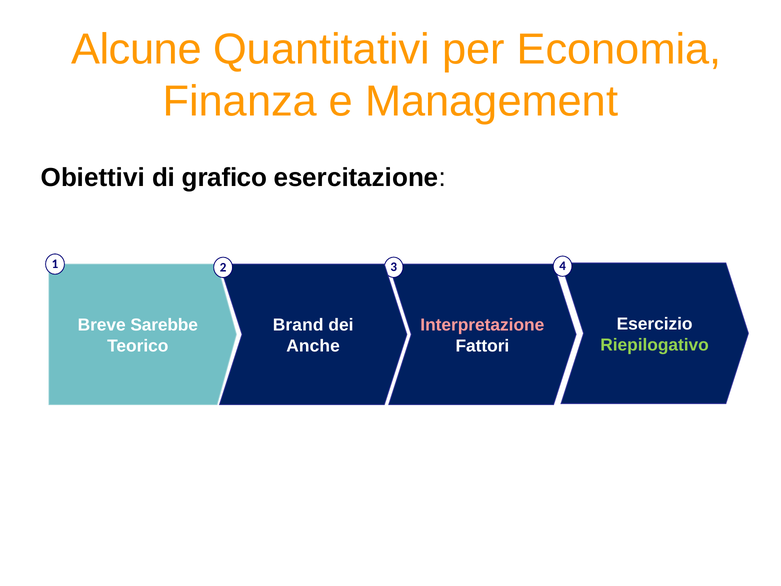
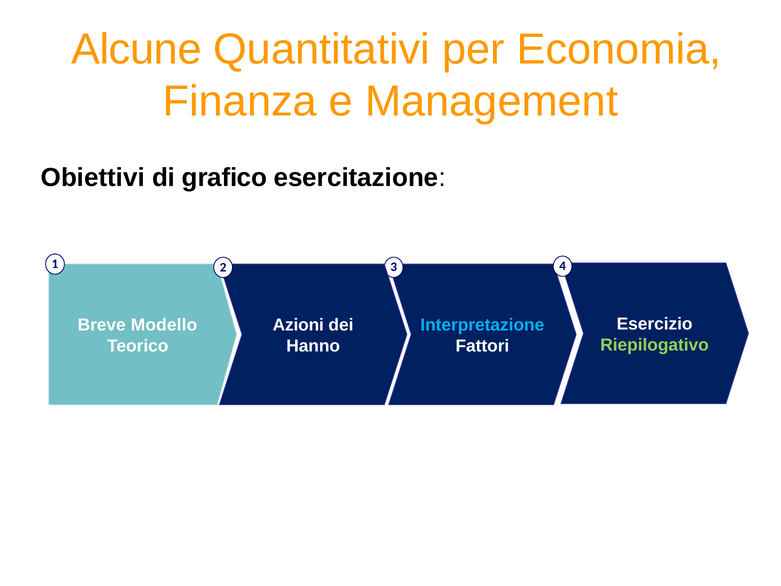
Sarebbe: Sarebbe -> Modello
Brand: Brand -> Azioni
Interpretazione colour: pink -> light blue
Anche: Anche -> Hanno
